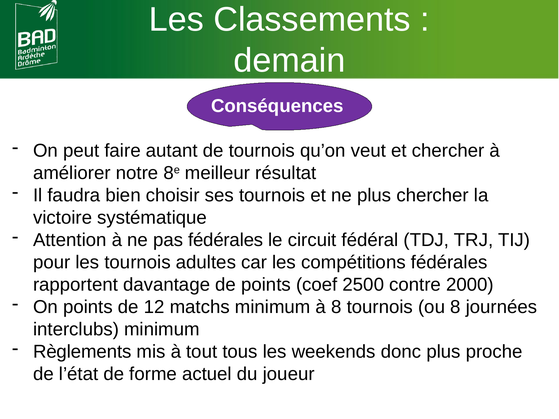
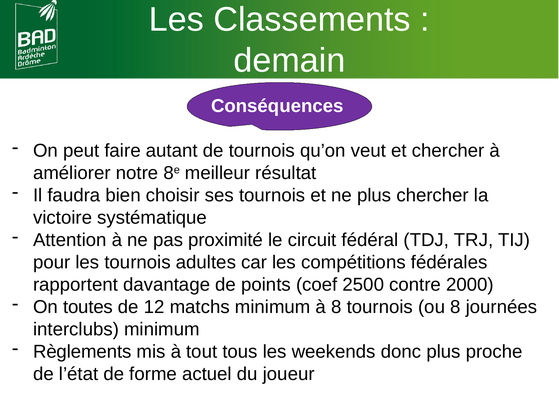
pas fédérales: fédérales -> proximité
On points: points -> toutes
